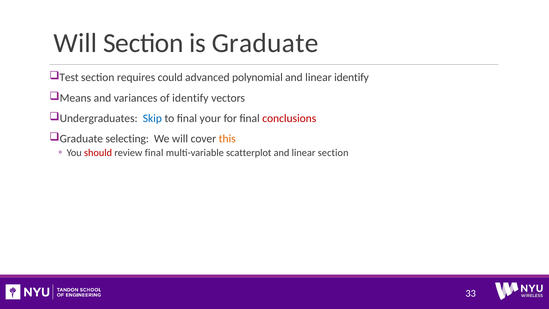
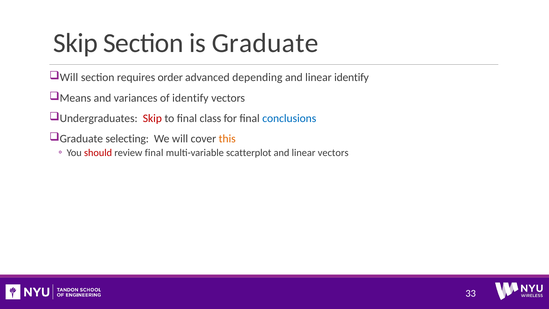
Will at (75, 43): Will -> Skip
Test at (69, 77): Test -> Will
could: could -> order
polynomial: polynomial -> depending
Skip at (152, 118) colour: blue -> red
your: your -> class
conclusions colour: red -> blue
linear section: section -> vectors
